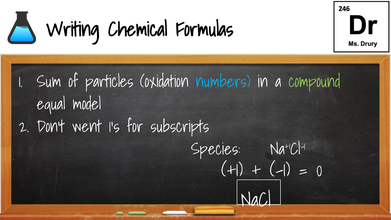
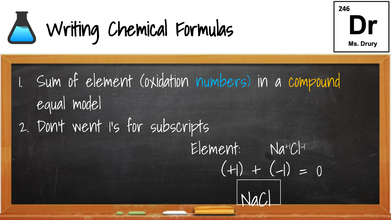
of particles: particles -> element
compound colour: light green -> yellow
Species at (216, 149): Species -> Element
